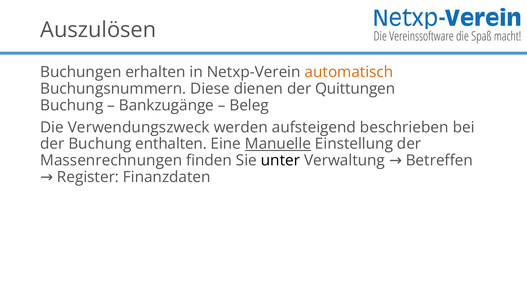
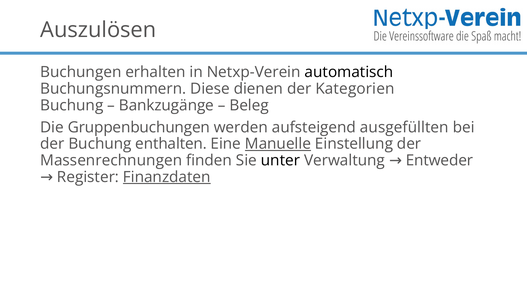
automatisch colour: orange -> black
Quittungen: Quittungen -> Kategorien
Verwendungszweck: Verwendungszweck -> Gruppenbuchungen
beschrieben: beschrieben -> ausgefüllten
Betreffen: Betreffen -> Entweder
Finanzdaten underline: none -> present
